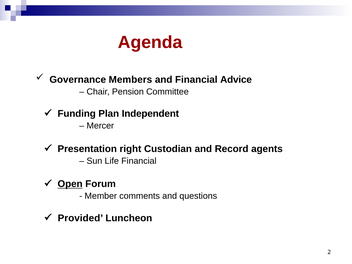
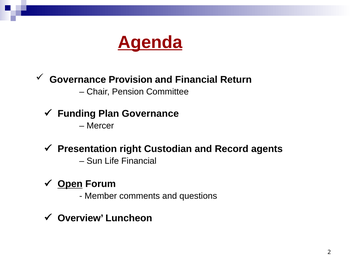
Agenda underline: none -> present
Members: Members -> Provision
Advice: Advice -> Return
Plan Independent: Independent -> Governance
Provided: Provided -> Overview
